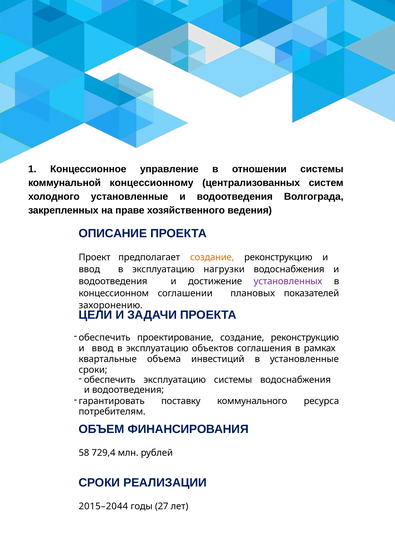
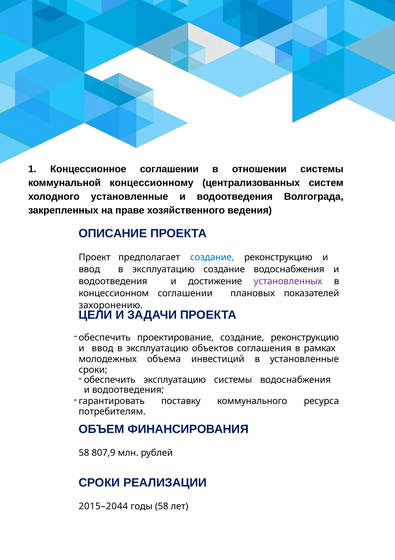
Концессионное управление: управление -> соглашении
создание at (212, 257) colour: orange -> blue
эксплуатацию нагрузки: нагрузки -> создание
квартальные: квартальные -> молодежных
729,4: 729,4 -> 807,9
годы 27: 27 -> 58
